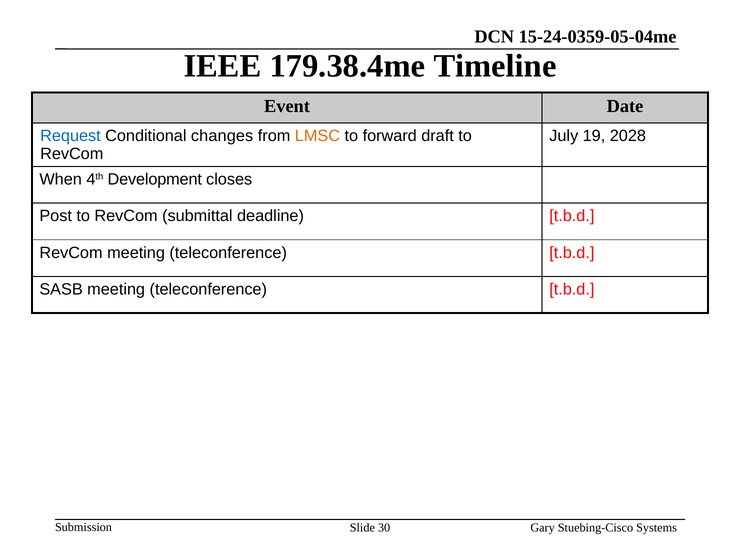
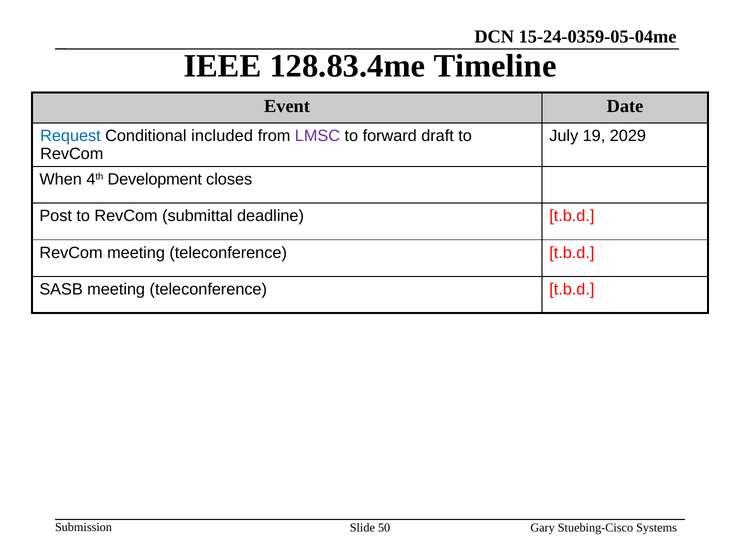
179.38.4me: 179.38.4me -> 128.83.4me
changes: changes -> included
LMSC colour: orange -> purple
2028: 2028 -> 2029
30: 30 -> 50
